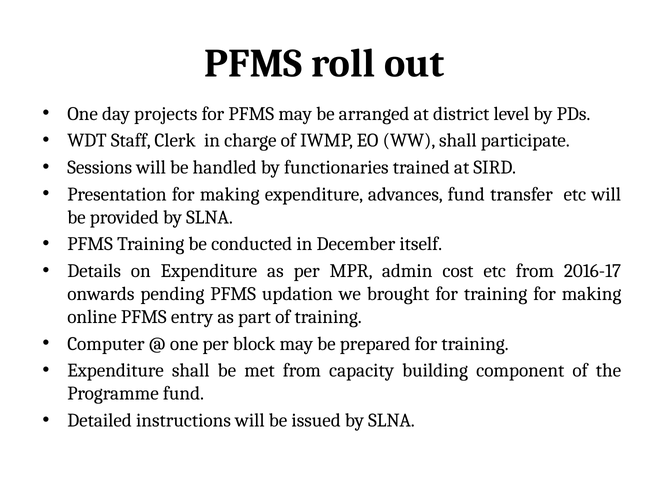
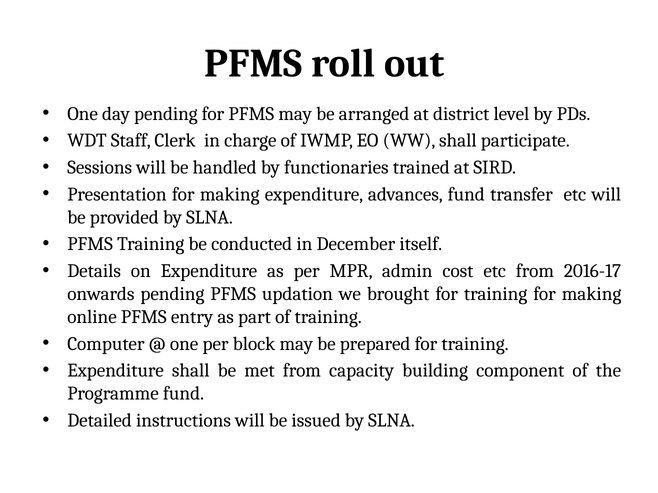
day projects: projects -> pending
